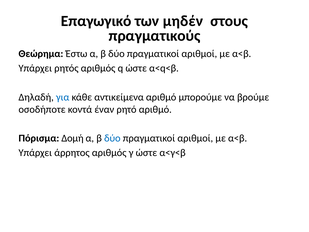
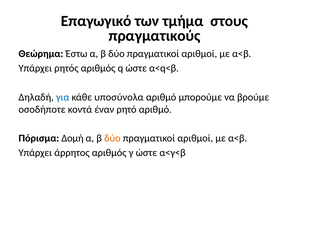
μηδέν: μηδέν -> τμήμα
αντικείμενα: αντικείμενα -> υποσύνολα
δύο at (112, 138) colour: blue -> orange
